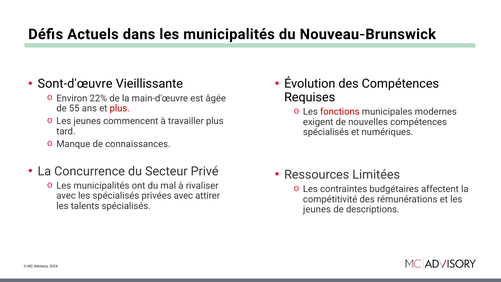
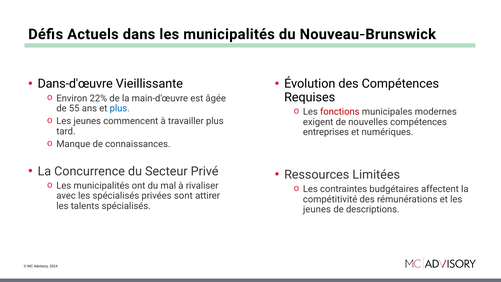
Sont-d'œuvre: Sont-d'œuvre -> Dans-d'œuvre
plus at (120, 108) colour: red -> blue
spécialisés at (326, 132): spécialisés -> entreprises
privées avec: avec -> sont
